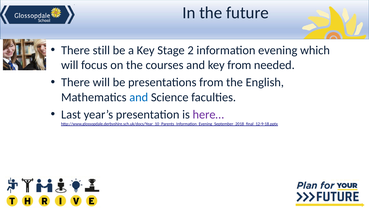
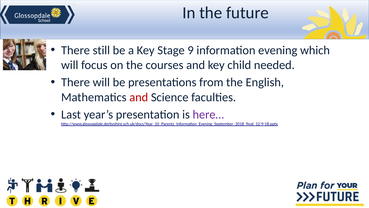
2: 2 -> 9
key from: from -> child
and at (139, 97) colour: blue -> red
